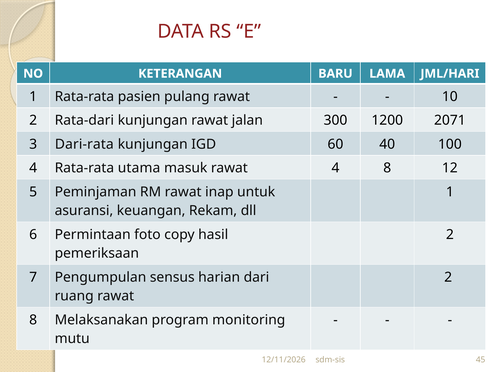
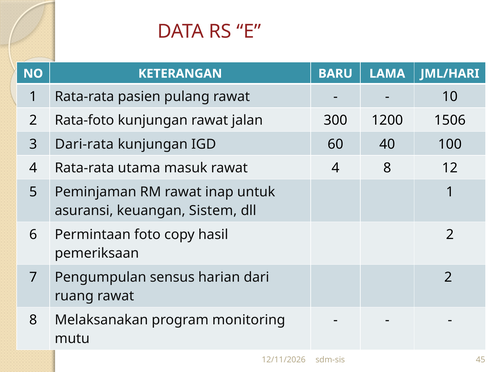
Rata-dari: Rata-dari -> Rata-foto
2071: 2071 -> 1506
Rekam: Rekam -> Sistem
